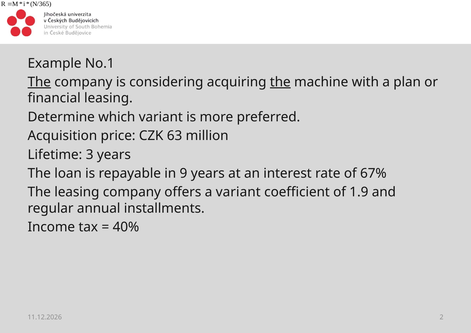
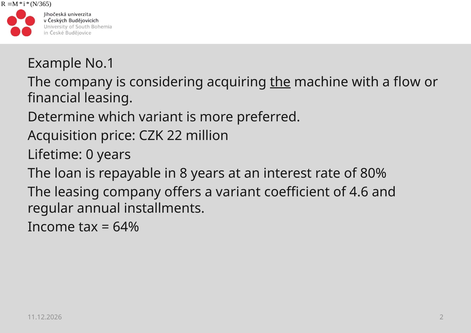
The at (39, 82) underline: present -> none
plan: plan -> flow
63: 63 -> 22
3: 3 -> 0
9: 9 -> 8
67%: 67% -> 80%
1.9: 1.9 -> 4.6
40%: 40% -> 64%
